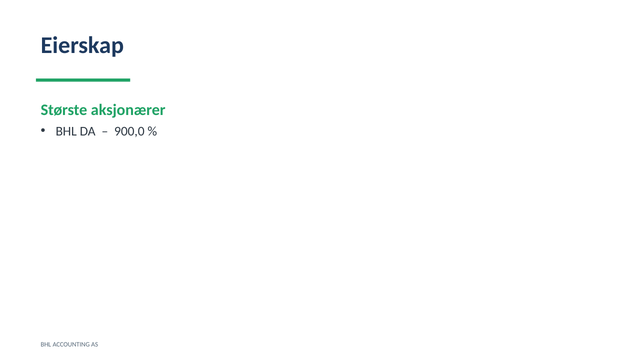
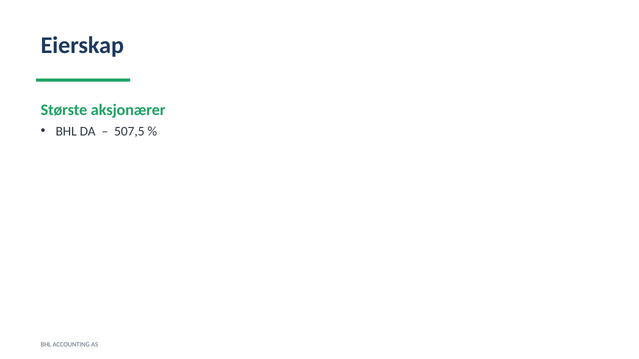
900,0: 900,0 -> 507,5
